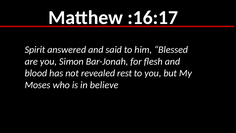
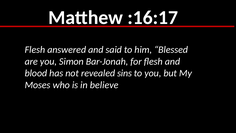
Spirit at (35, 50): Spirit -> Flesh
rest: rest -> sins
